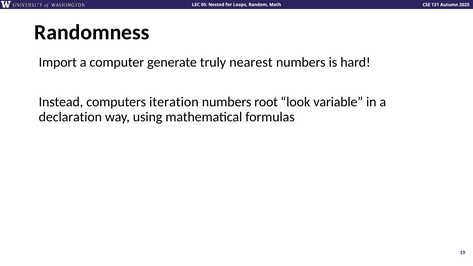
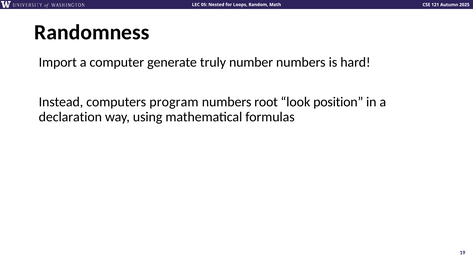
nearest: nearest -> number
iteration: iteration -> program
variable: variable -> position
